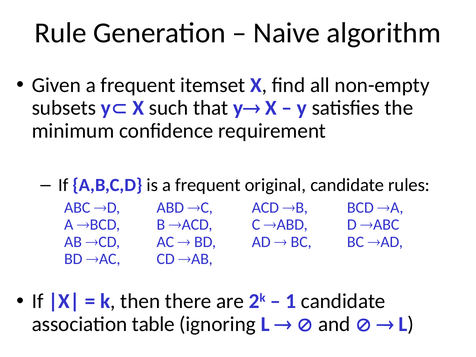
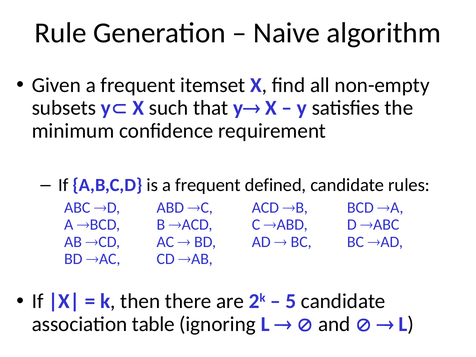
original: original -> defined
1: 1 -> 5
